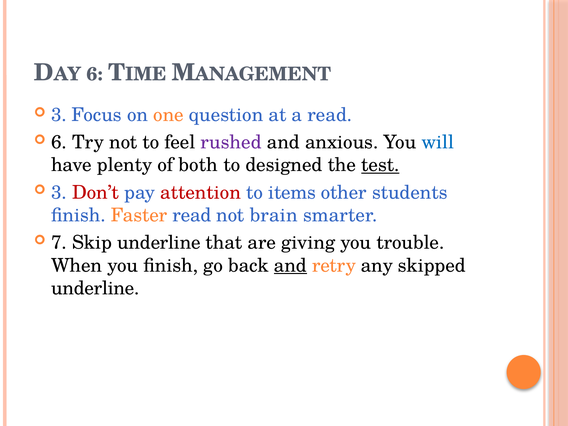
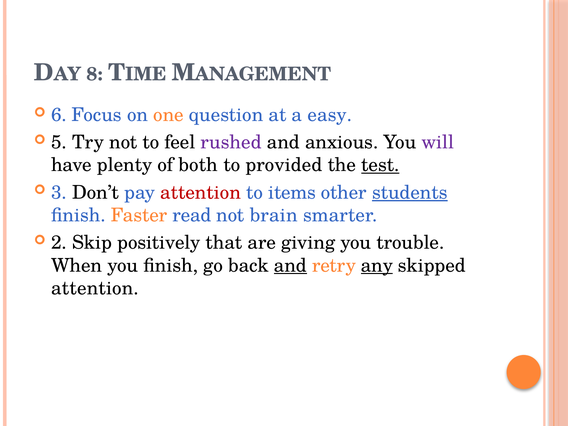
6 at (95, 74): 6 -> 8
3 at (59, 115): 3 -> 6
a read: read -> easy
6 at (59, 142): 6 -> 5
will colour: blue -> purple
designed: designed -> provided
Don’t colour: red -> black
students underline: none -> present
7: 7 -> 2
Skip underline: underline -> positively
any underline: none -> present
underline at (95, 288): underline -> attention
